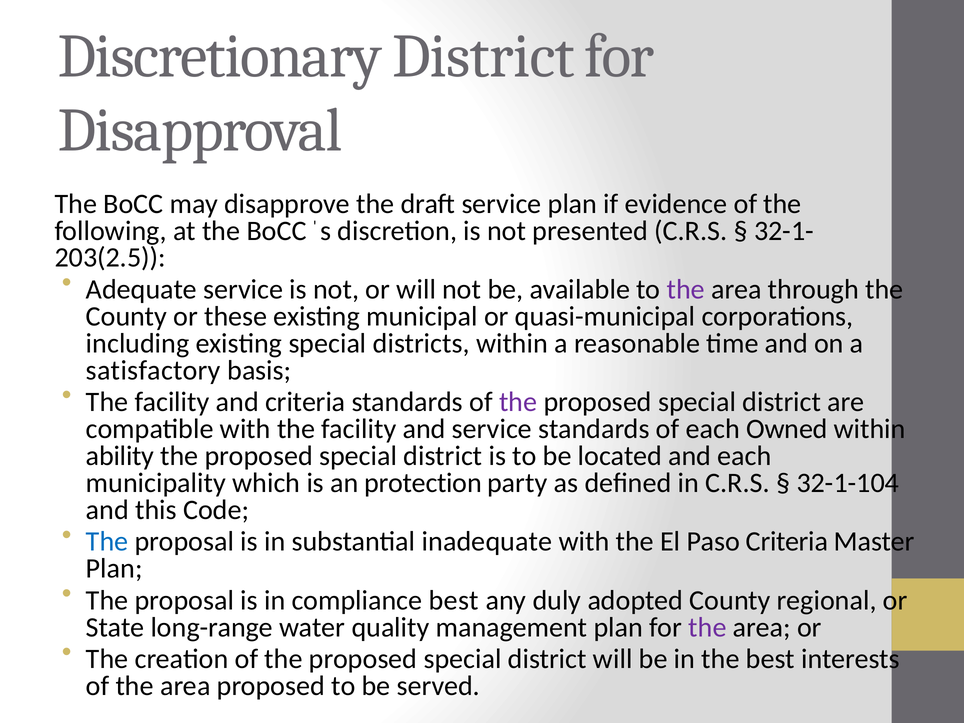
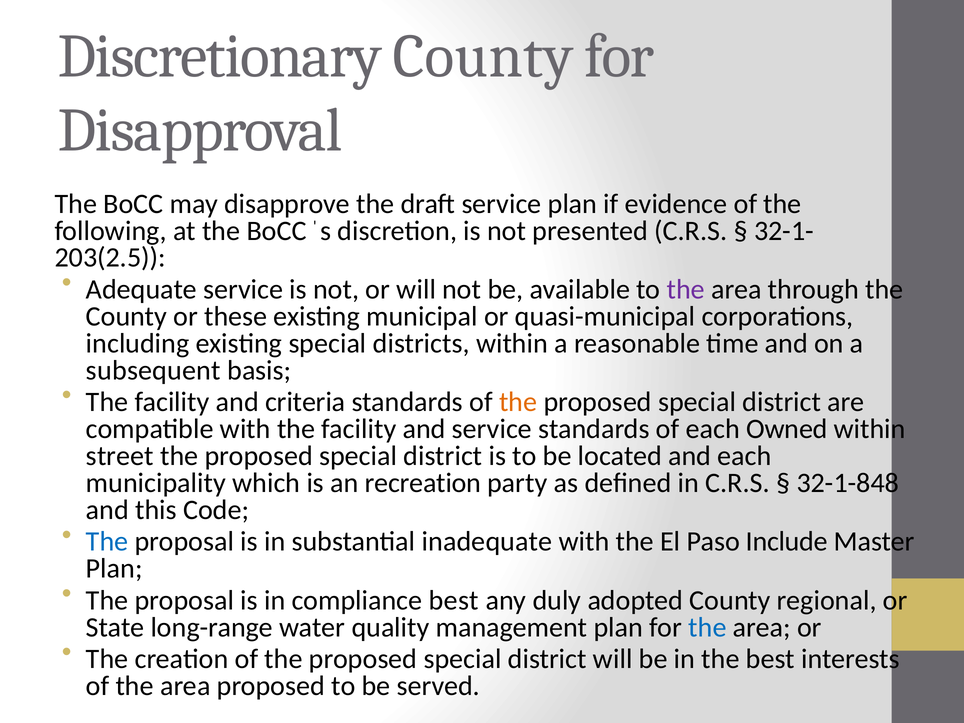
Discretionary District: District -> County
satisfactory: satisfactory -> subsequent
the at (518, 402) colour: purple -> orange
ability: ability -> street
protection: protection -> recreation
32-1-104: 32-1-104 -> 32-1-848
Paso Criteria: Criteria -> Include
the at (707, 627) colour: purple -> blue
